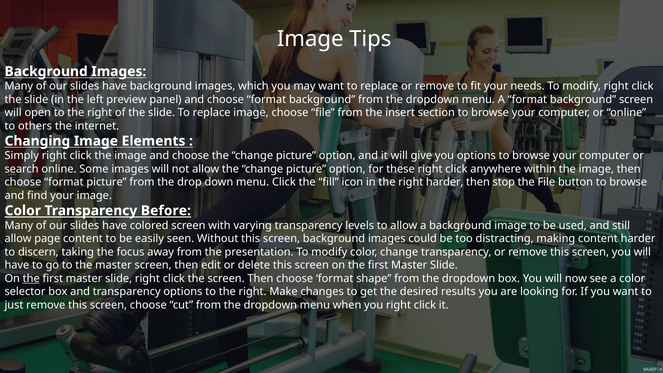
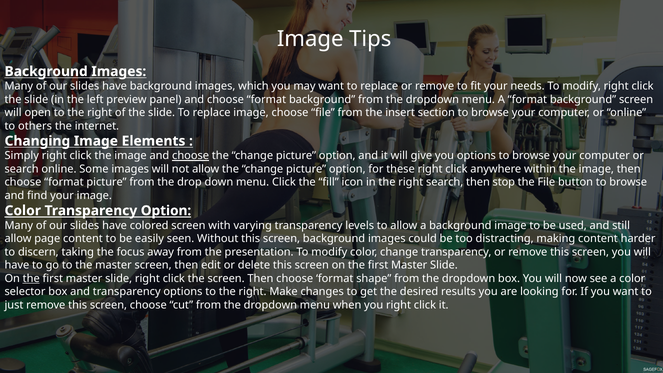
choose at (191, 156) underline: none -> present
right harder: harder -> search
Transparency Before: Before -> Option
